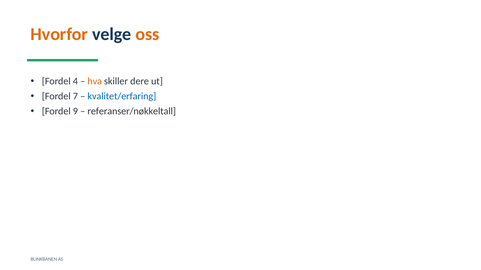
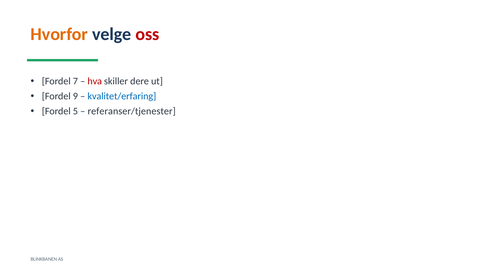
oss colour: orange -> red
4: 4 -> 7
hva colour: orange -> red
7: 7 -> 9
9: 9 -> 5
referanser/nøkkeltall: referanser/nøkkeltall -> referanser/tjenester
